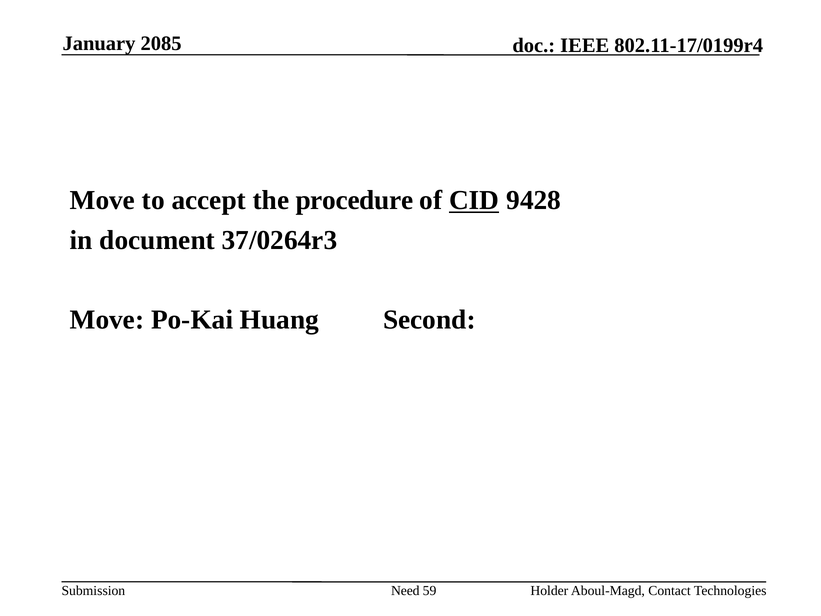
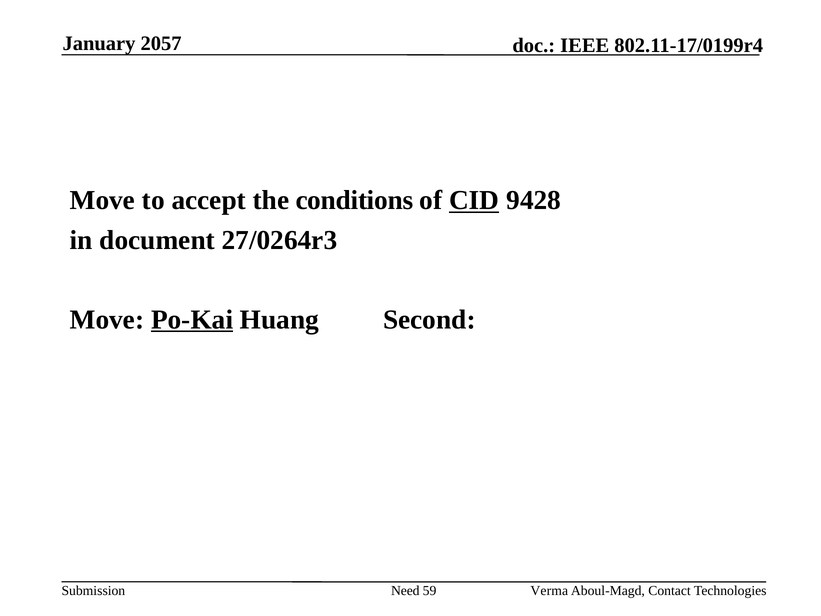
2085: 2085 -> 2057
procedure: procedure -> conditions
37/0264r3: 37/0264r3 -> 27/0264r3
Po-Kai underline: none -> present
Holder: Holder -> Verma
